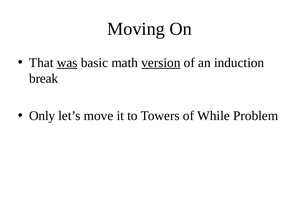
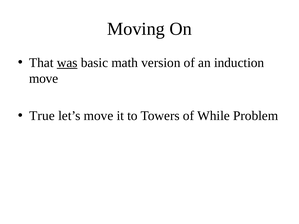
version underline: present -> none
break at (44, 79): break -> move
Only: Only -> True
